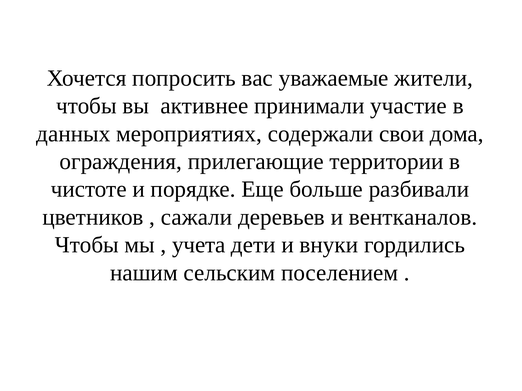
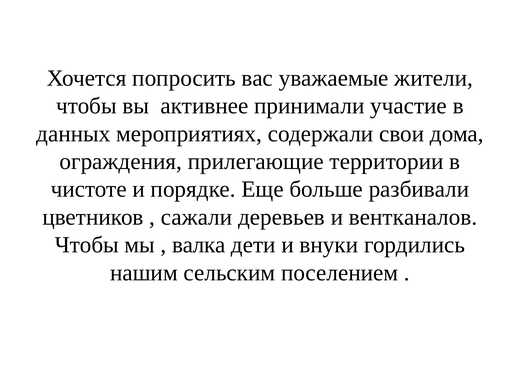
учета: учета -> валка
